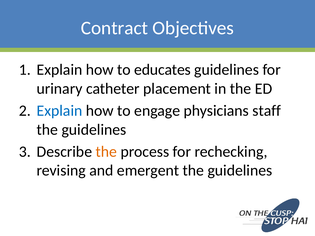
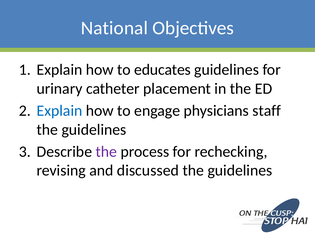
Contract: Contract -> National
the at (106, 152) colour: orange -> purple
emergent: emergent -> discussed
